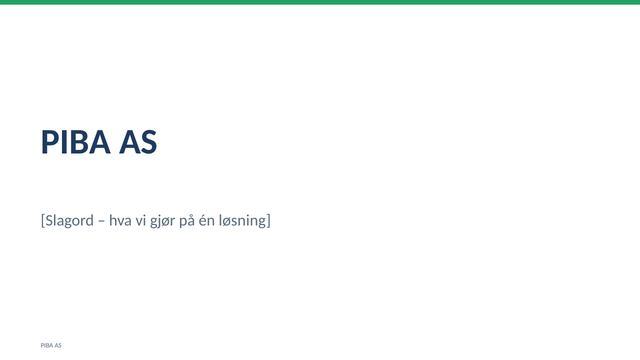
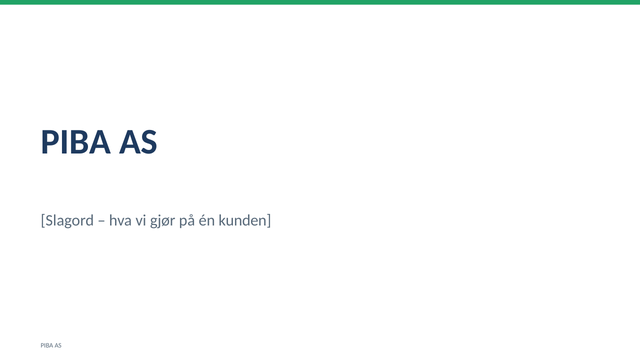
løsning: løsning -> kunden
